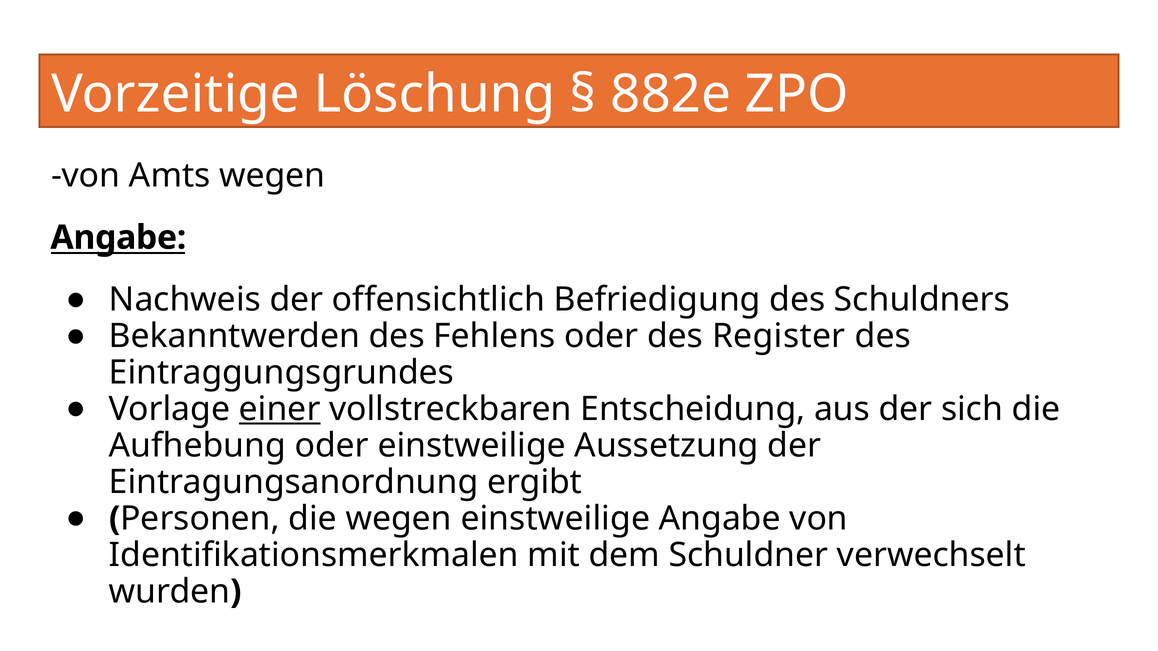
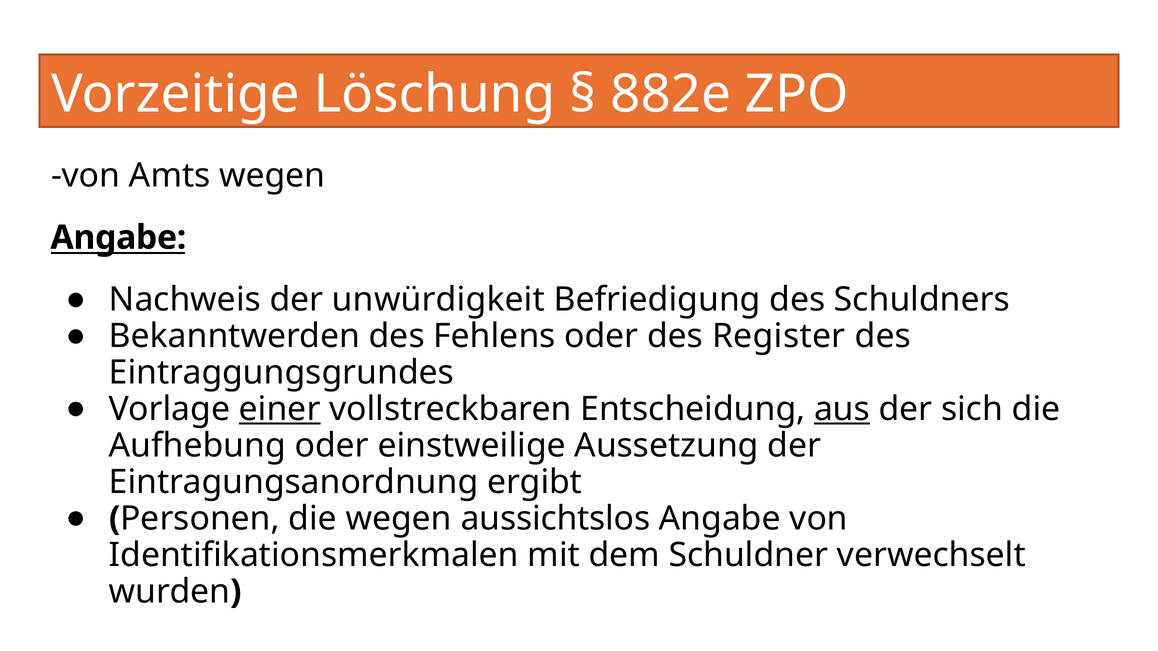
offensichtlich: offensichtlich -> unwürdigkeit
aus underline: none -> present
wegen einstweilige: einstweilige -> aussichtslos
